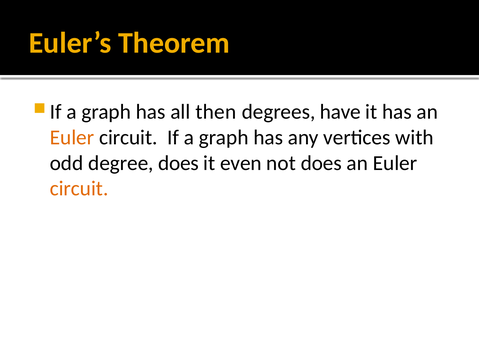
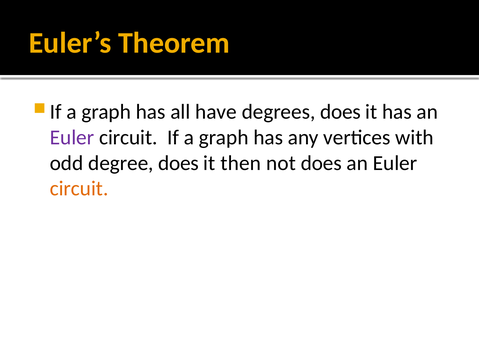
then: then -> have
degrees have: have -> does
Euler at (72, 138) colour: orange -> purple
even: even -> then
